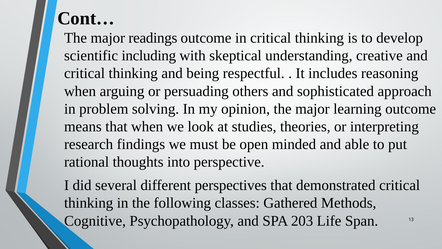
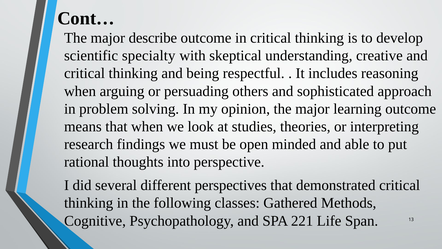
readings: readings -> describe
including: including -> specialty
203: 203 -> 221
